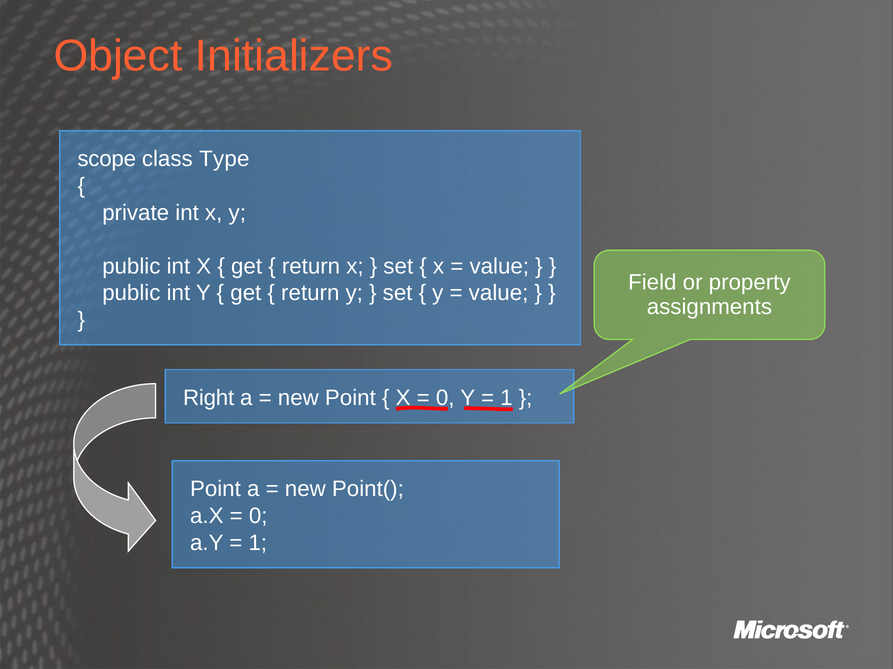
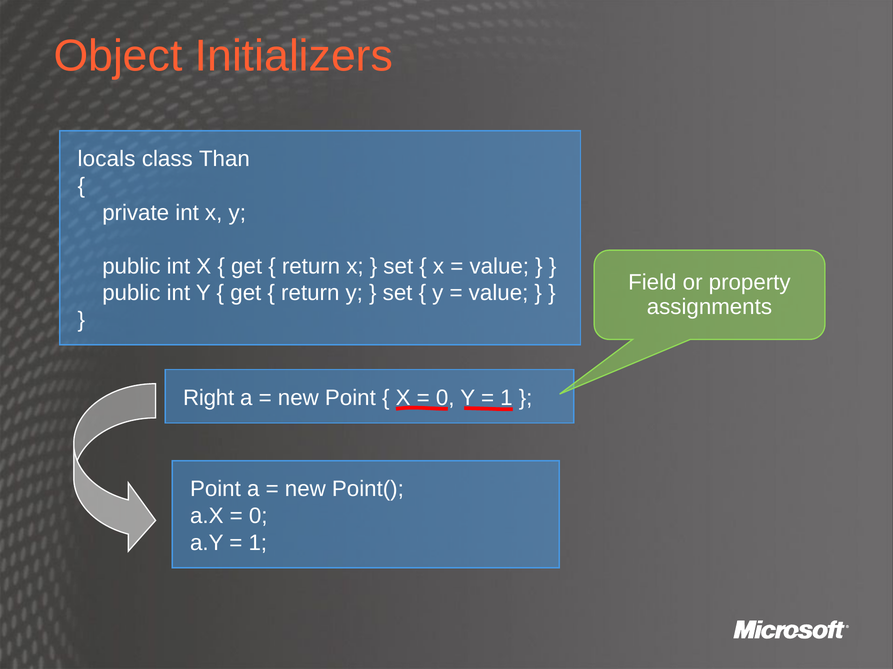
scope: scope -> locals
Type: Type -> Than
